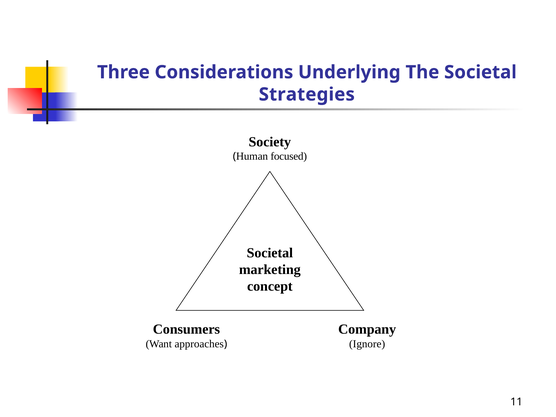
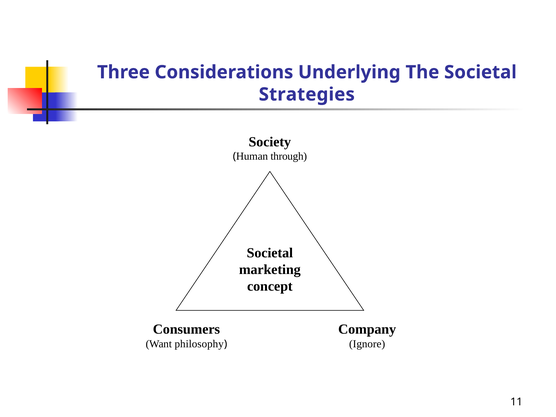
focused: focused -> through
approaches: approaches -> philosophy
